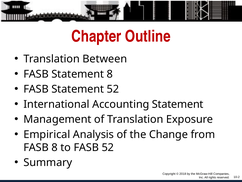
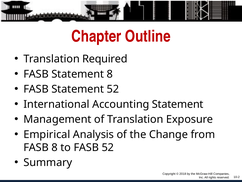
Between: Between -> Required
